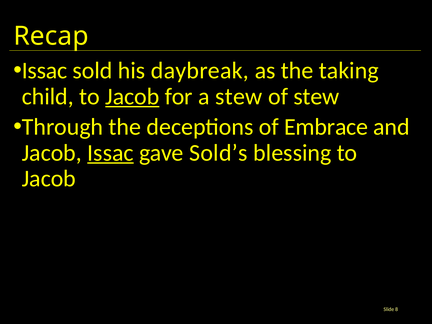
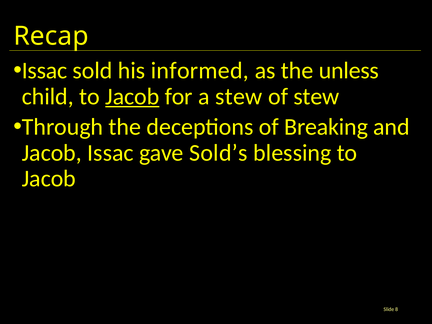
daybreak: daybreak -> informed
taking: taking -> unless
Embrace: Embrace -> Breaking
Issac at (110, 153) underline: present -> none
